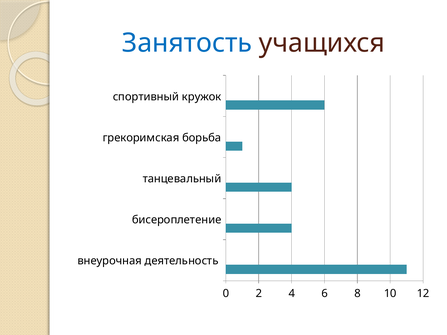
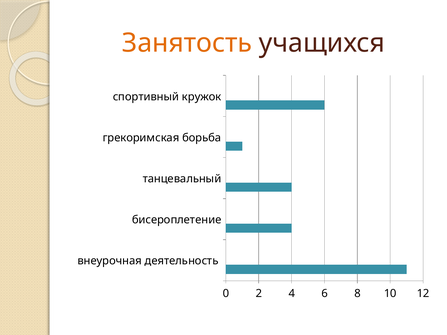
Занятость colour: blue -> orange
